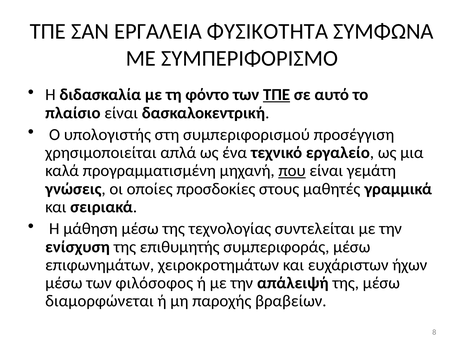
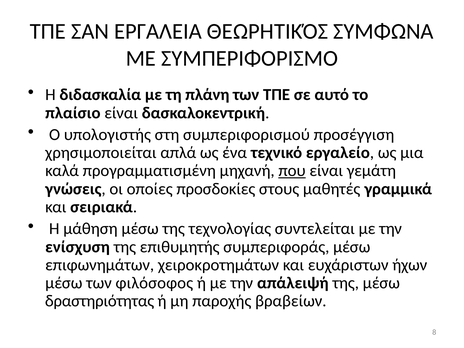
ΦΥΣΙΚΟΤΗΤΑ: ΦΥΣΙΚΟΤΗΤΑ -> ΘΕΩΡΗΤΙΚΌΣ
φόντο: φόντο -> πλάνη
ΤΠΕ at (277, 95) underline: present -> none
διαμορφώνεται: διαμορφώνεται -> δραστηριότητας
